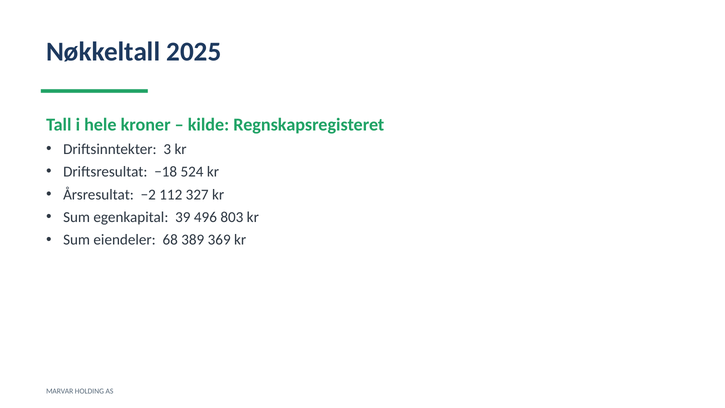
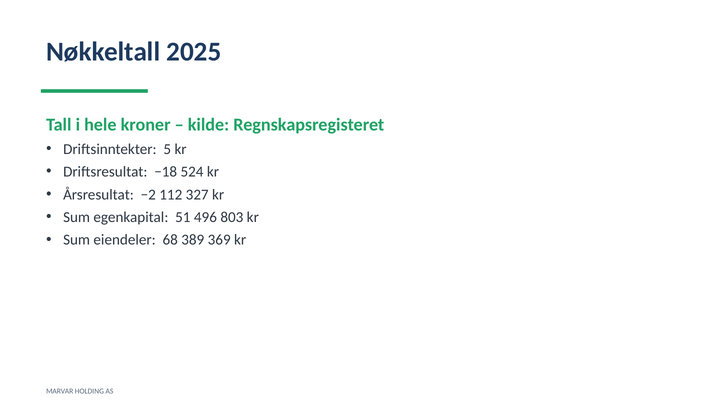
3: 3 -> 5
39: 39 -> 51
